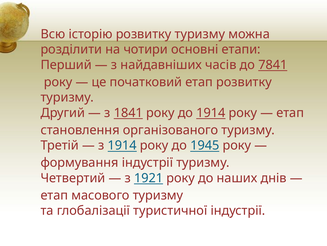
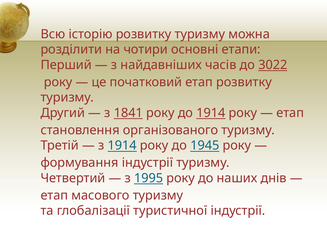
7841: 7841 -> 3022
1921: 1921 -> 1995
